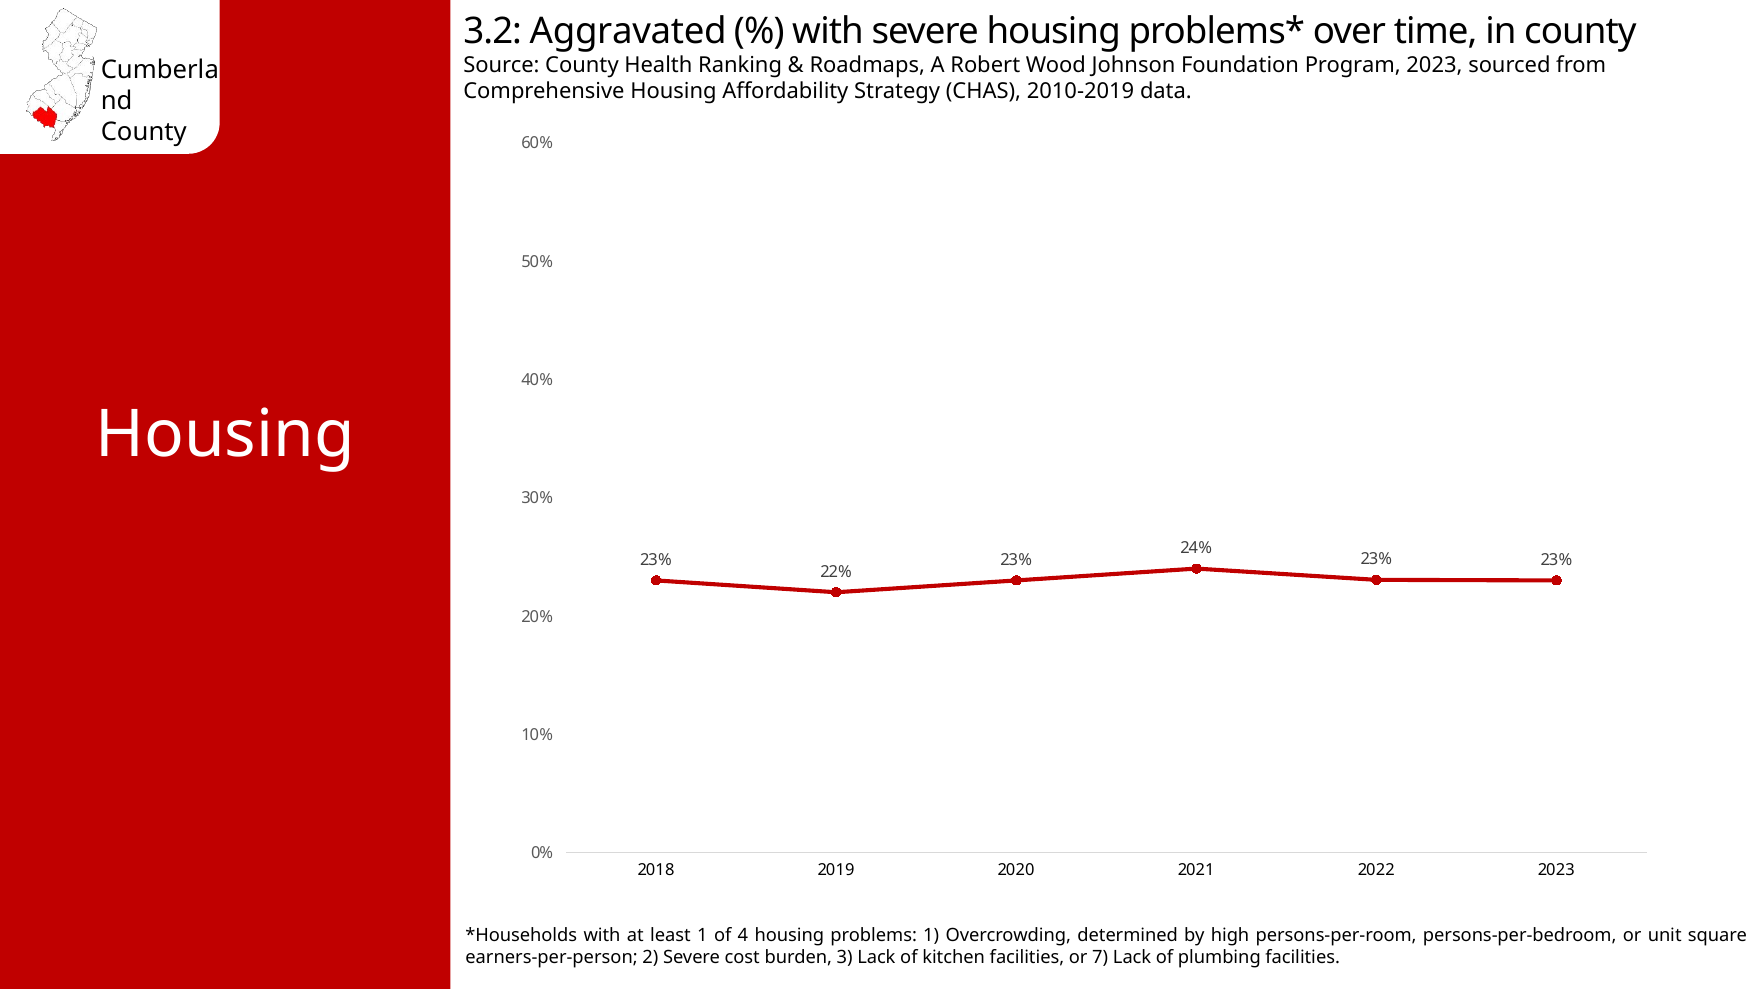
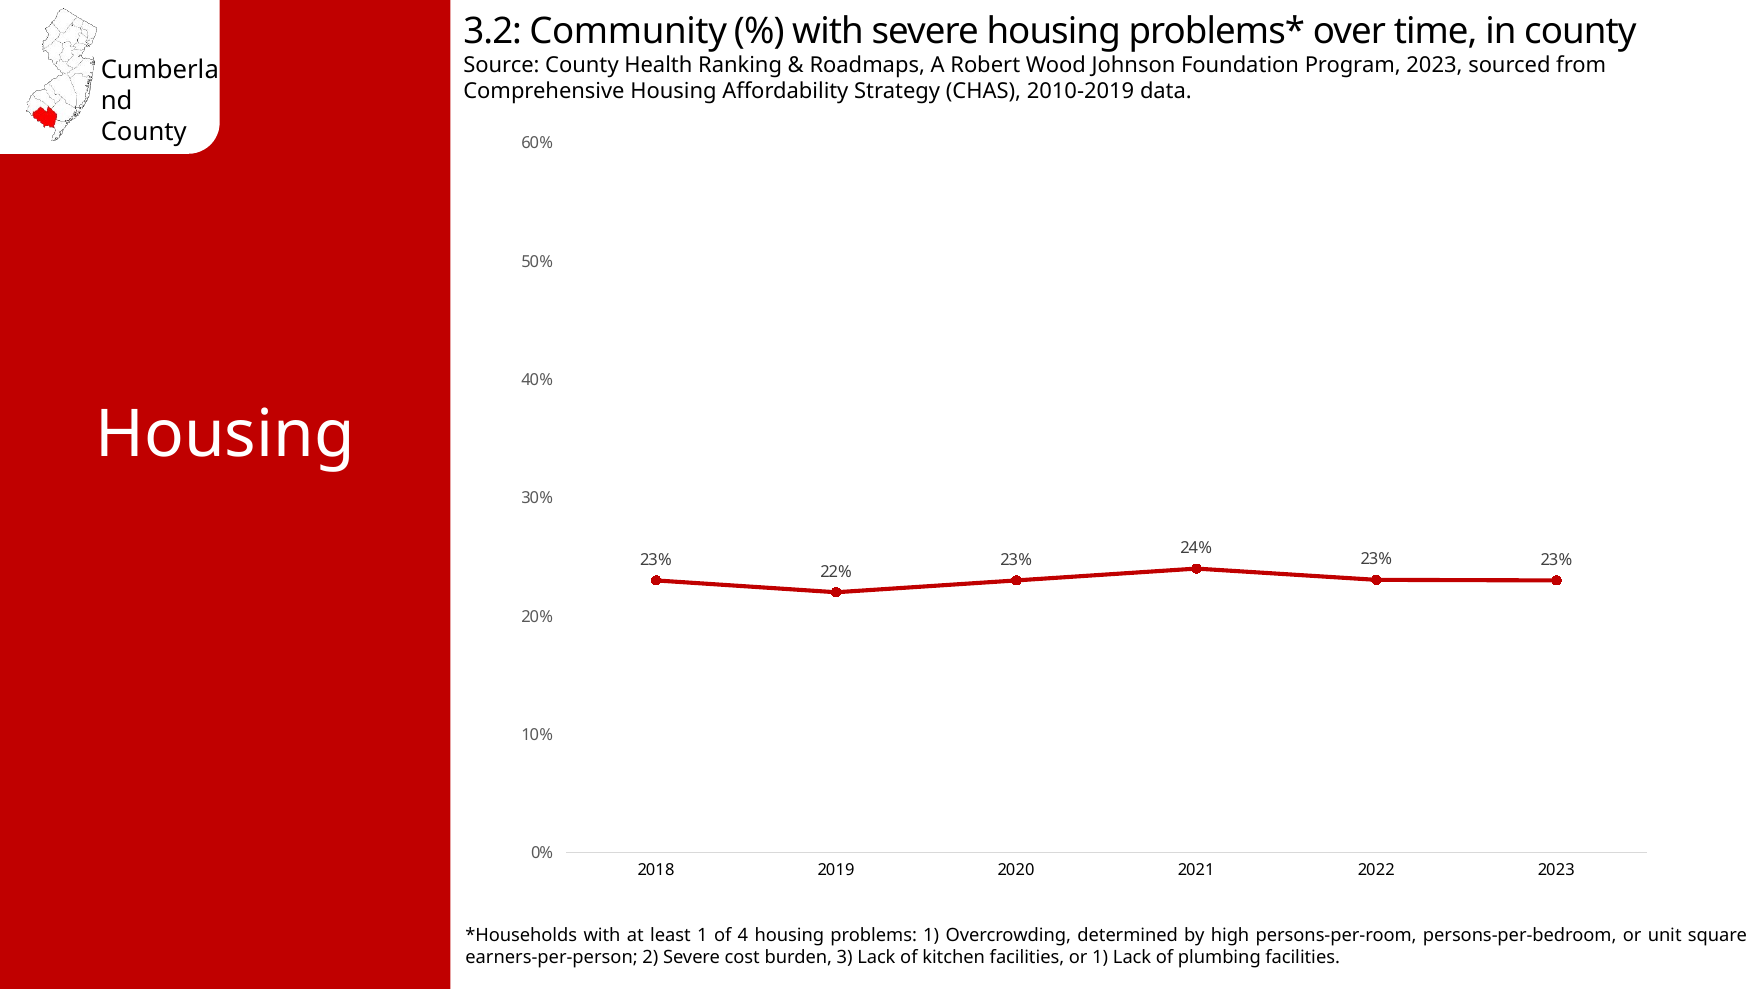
Aggravated: Aggravated -> Community
or 7: 7 -> 1
